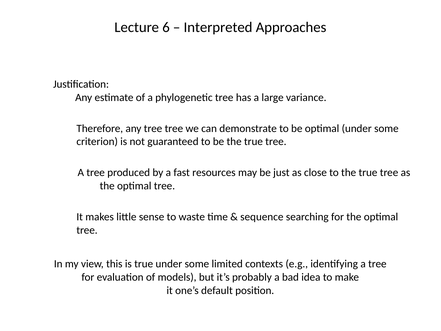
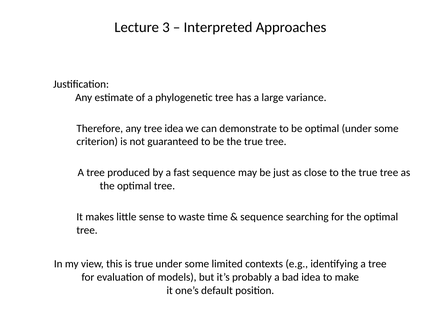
6: 6 -> 3
tree tree: tree -> idea
fast resources: resources -> sequence
